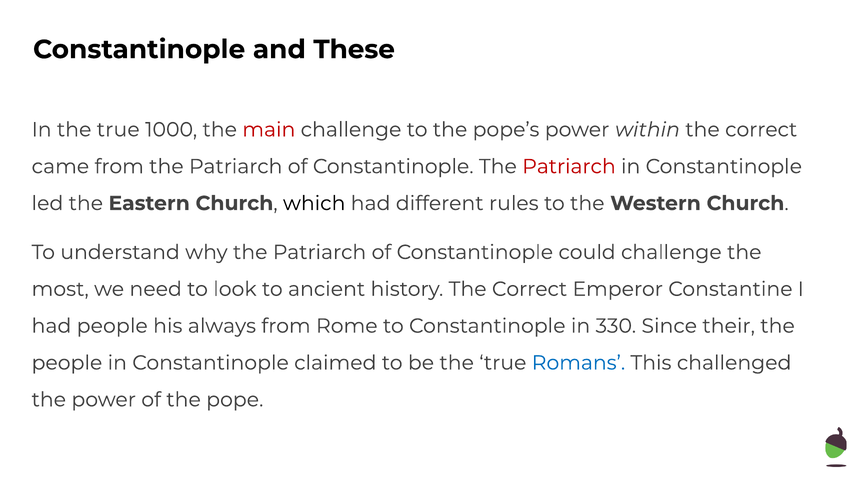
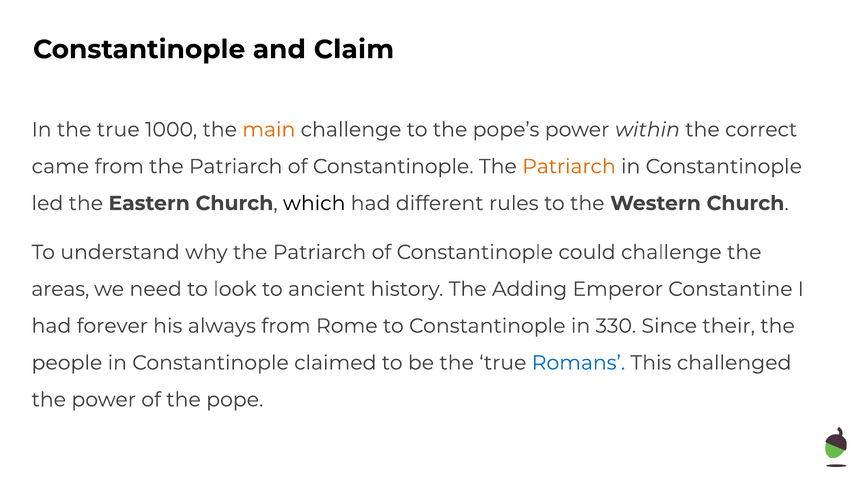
These: These -> Claim
main colour: red -> orange
Patriarch at (569, 166) colour: red -> orange
most: most -> areas
history The Correct: Correct -> Adding
had people: people -> forever
